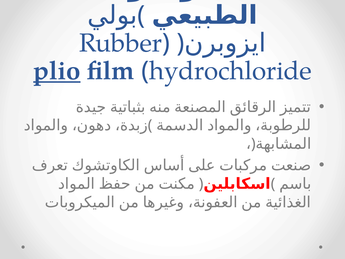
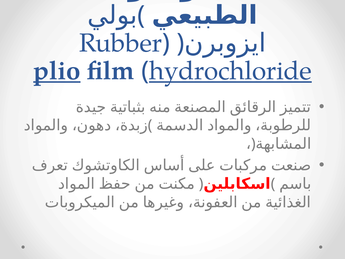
hydrochloride underline: none -> present
